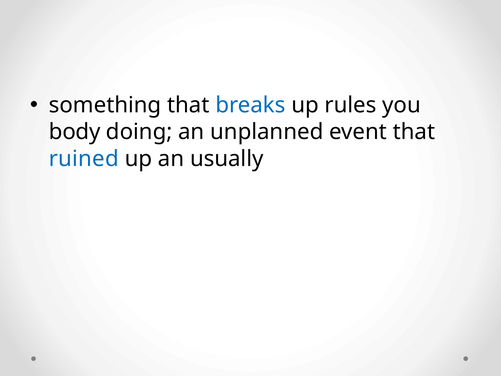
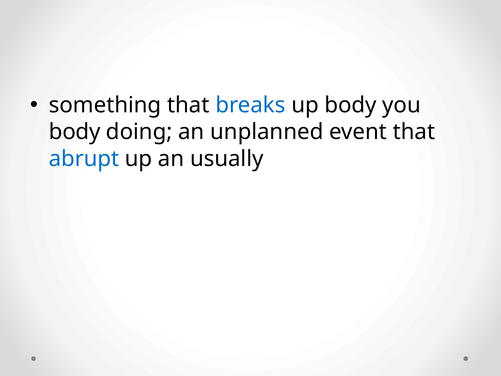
up rules: rules -> body
ruined: ruined -> abrupt
